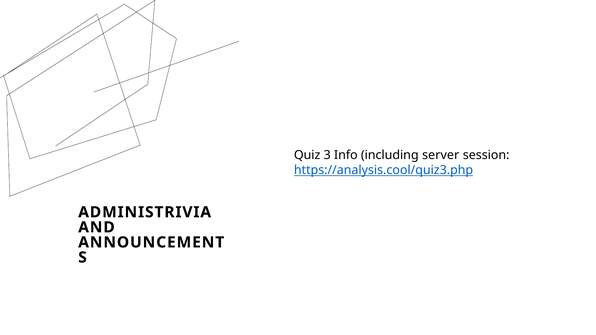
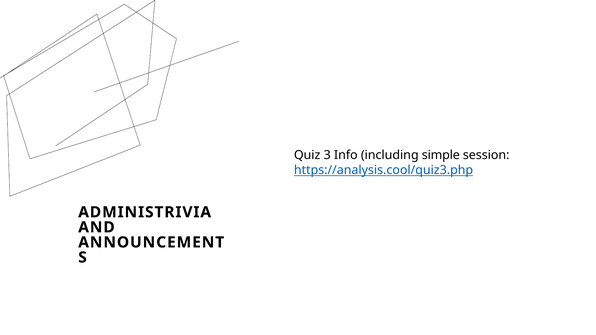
server: server -> simple
